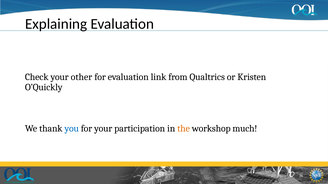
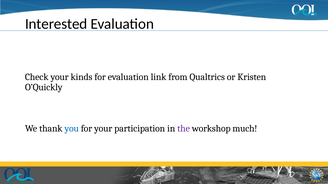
Explaining: Explaining -> Interested
other: other -> kinds
the colour: orange -> purple
